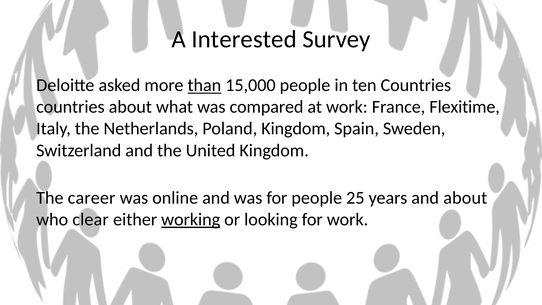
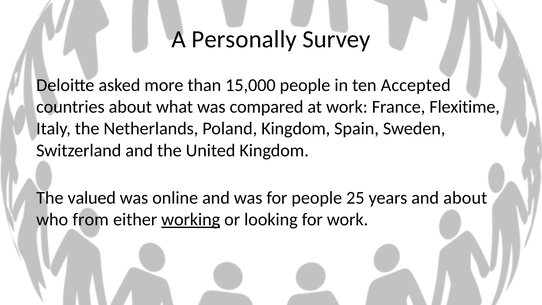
Interested: Interested -> Personally
than underline: present -> none
ten Countries: Countries -> Accepted
career: career -> valued
clear: clear -> from
